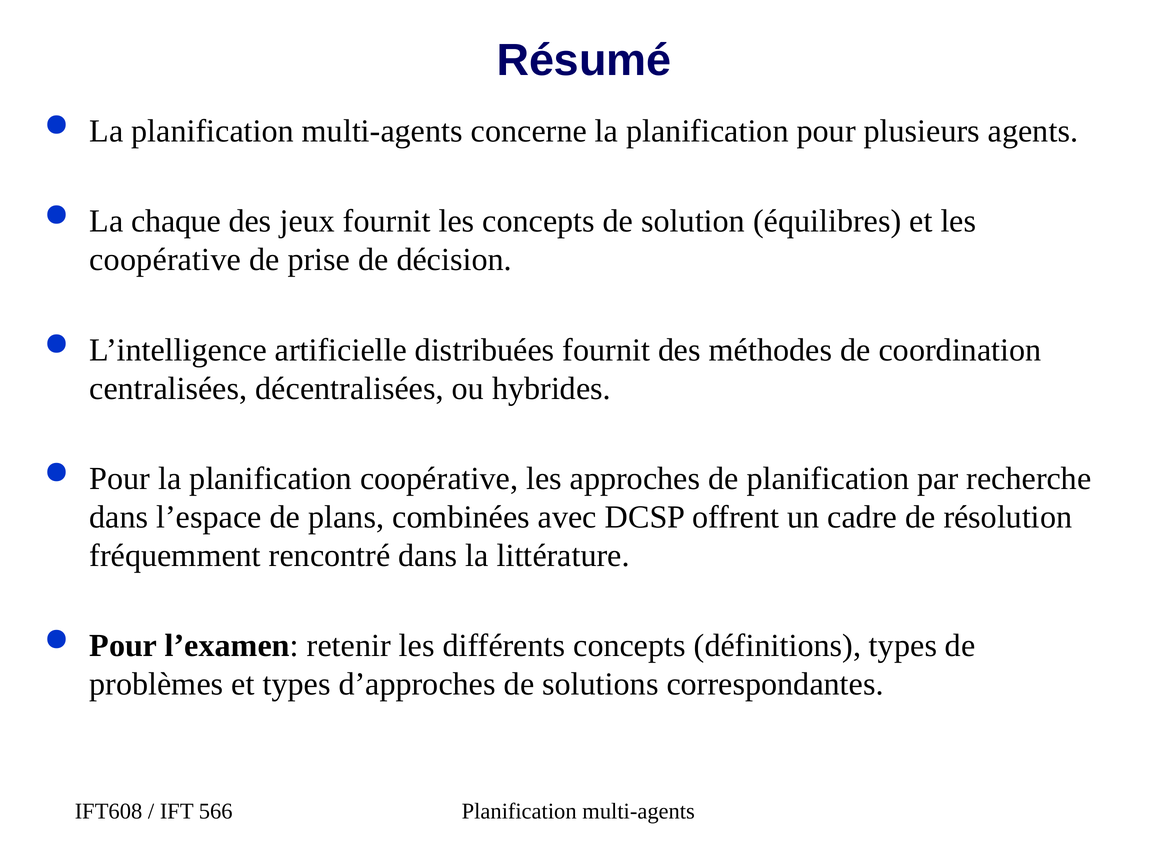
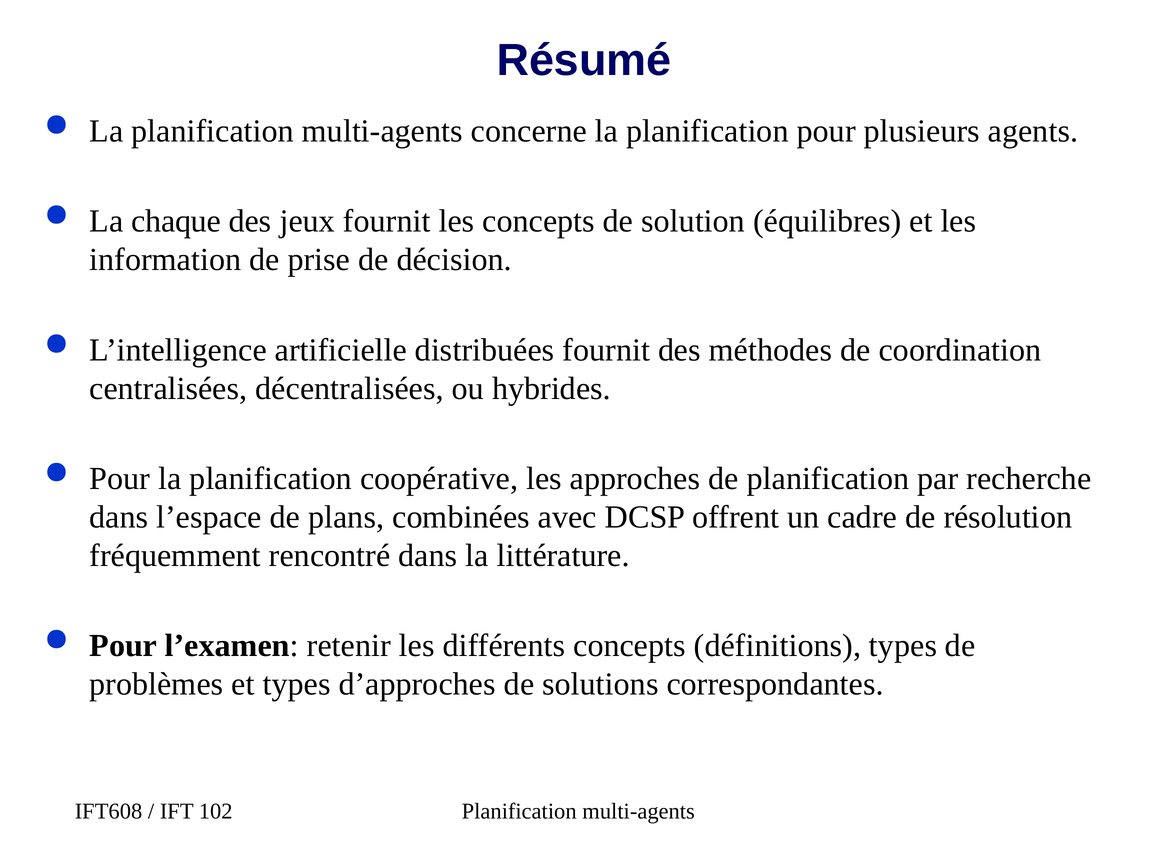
coopérative at (165, 260): coopérative -> information
566: 566 -> 102
